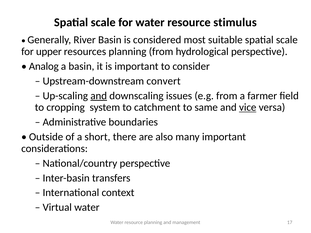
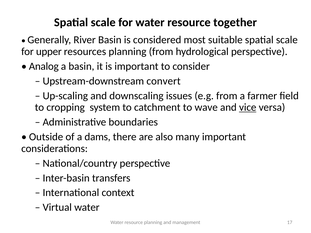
stimulus: stimulus -> together
and at (99, 96) underline: present -> none
same: same -> wave
short: short -> dams
